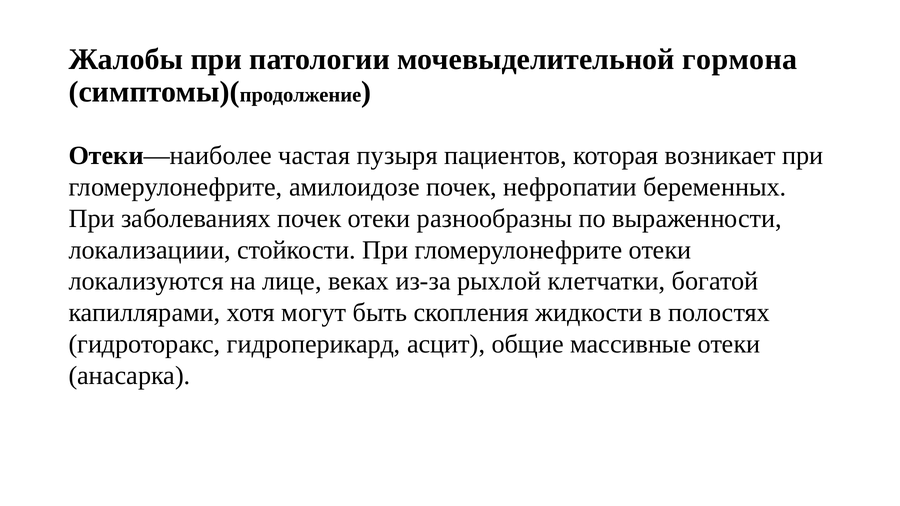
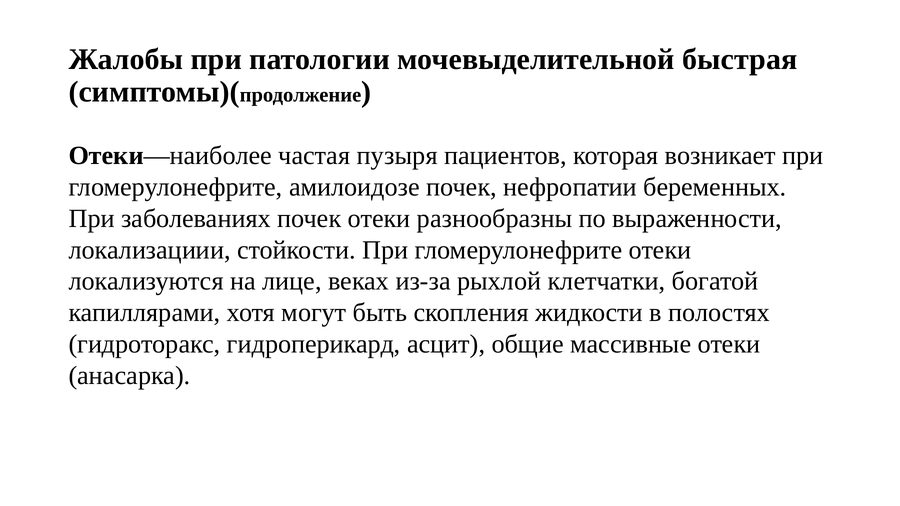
гормона: гормона -> быстрая
